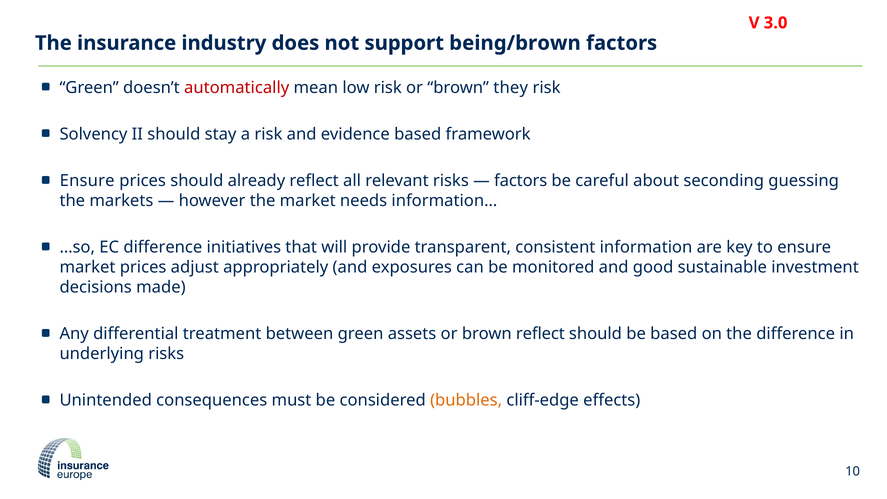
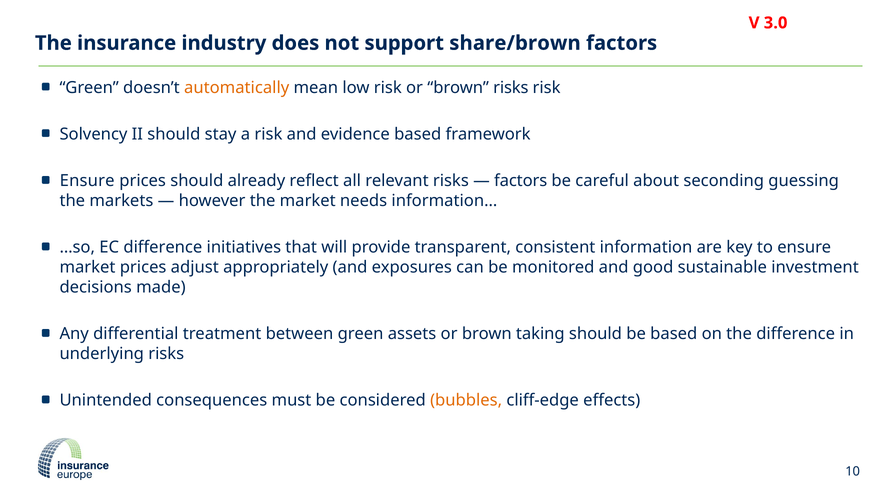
being/brown: being/brown -> share/brown
automatically colour: red -> orange
brown they: they -> risks
brown reflect: reflect -> taking
